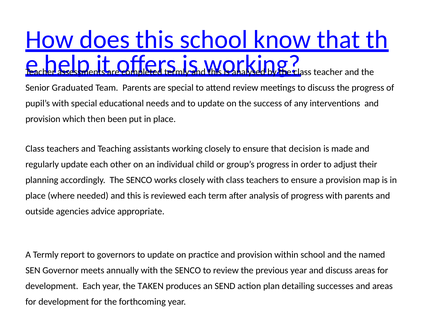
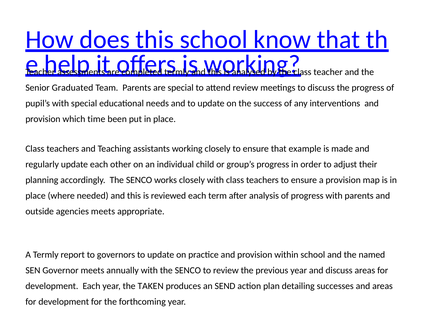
then: then -> time
decision: decision -> example
agencies advice: advice -> meets
